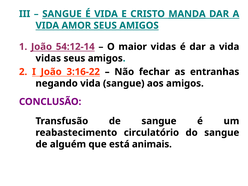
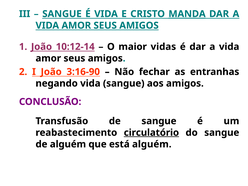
54:12-14: 54:12-14 -> 10:12-14
vidas at (48, 58): vidas -> amor
3:16-22: 3:16-22 -> 3:16-90
circulatório underline: none -> present
está animais: animais -> alguém
